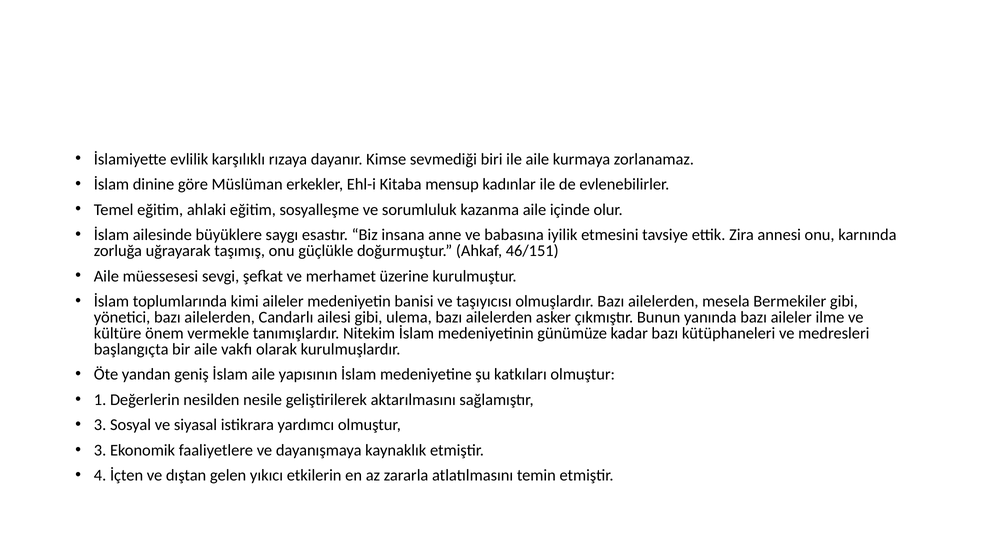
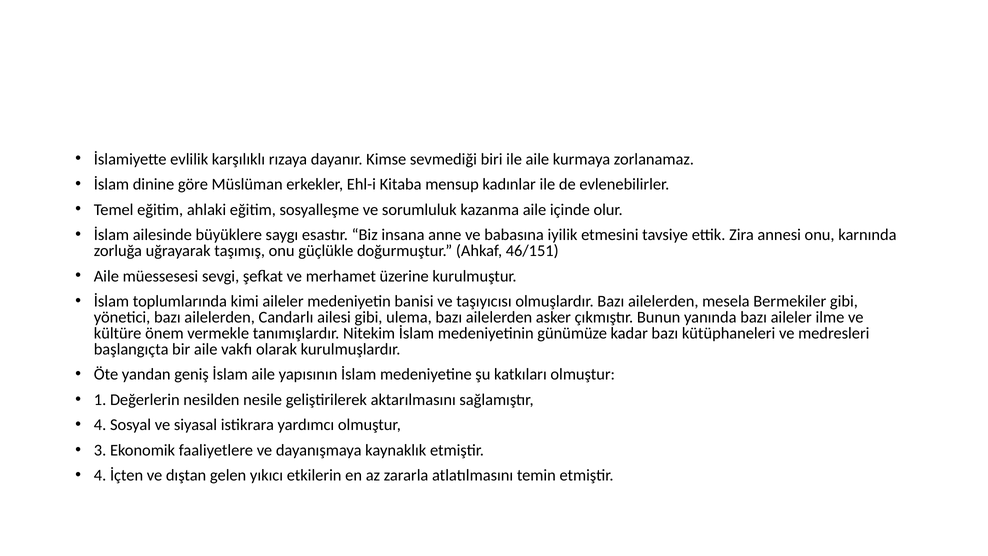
3 at (100, 425): 3 -> 4
